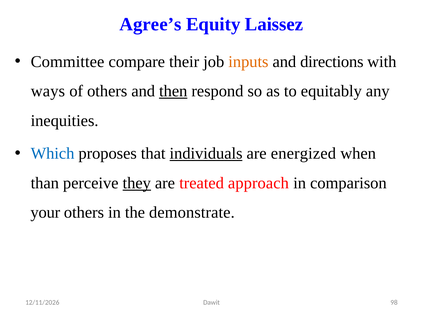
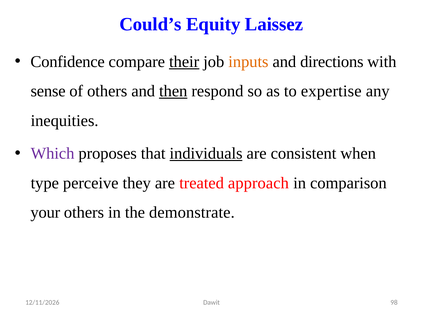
Agree’s: Agree’s -> Could’s
Committee: Committee -> Confidence
their underline: none -> present
ways: ways -> sense
equitably: equitably -> expertise
Which colour: blue -> purple
energized: energized -> consistent
than: than -> type
they underline: present -> none
